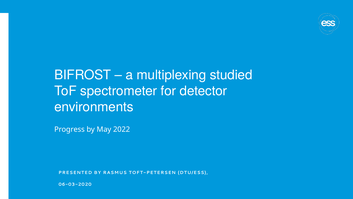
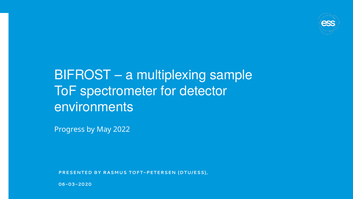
studied: studied -> sample
